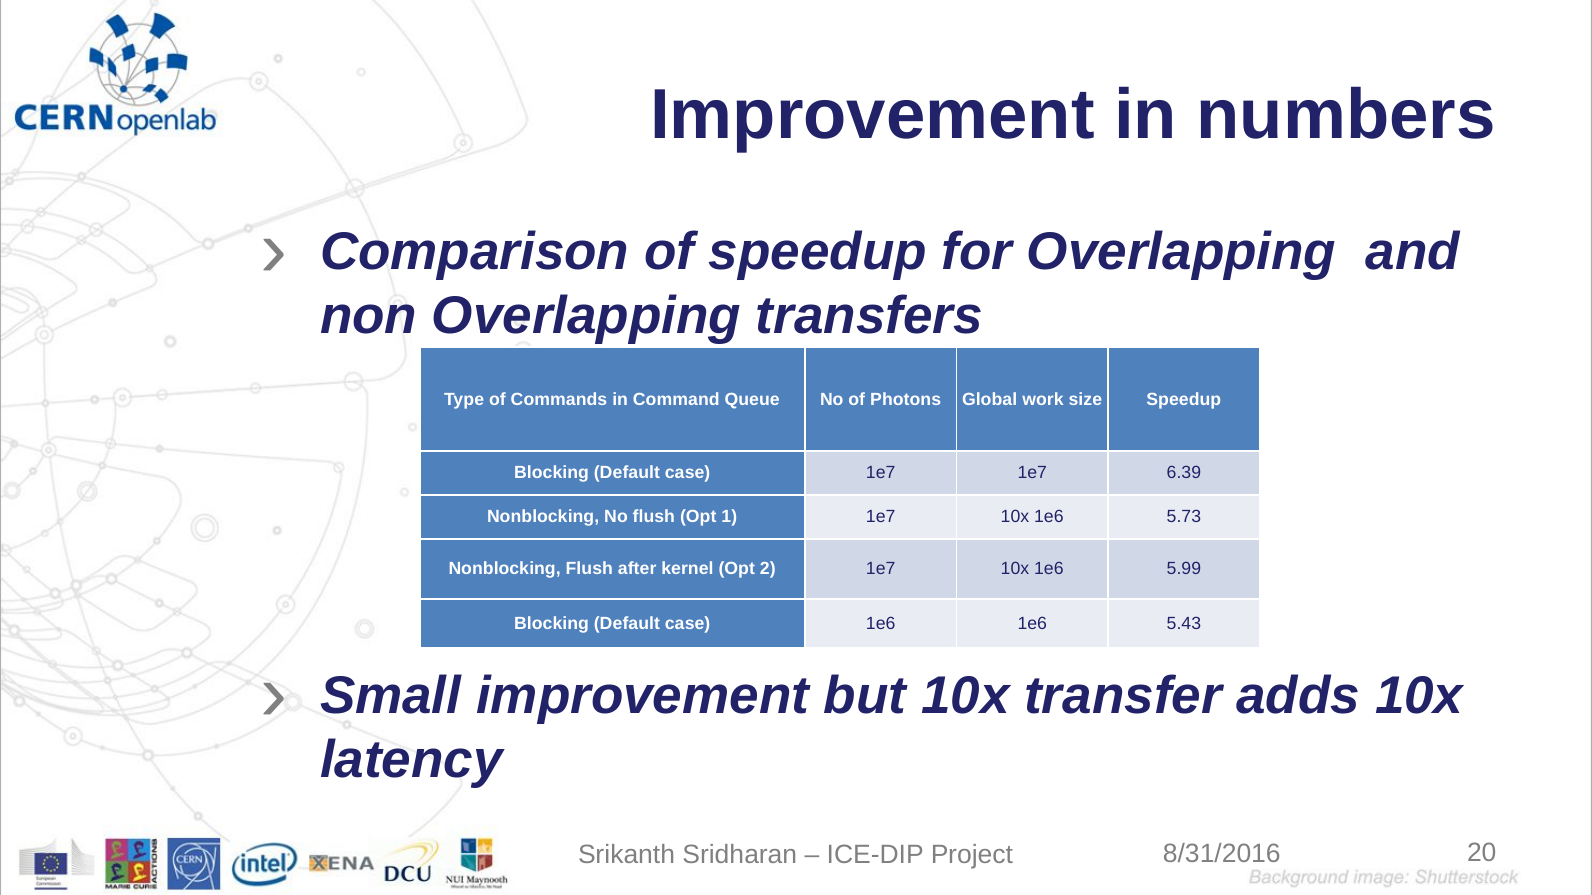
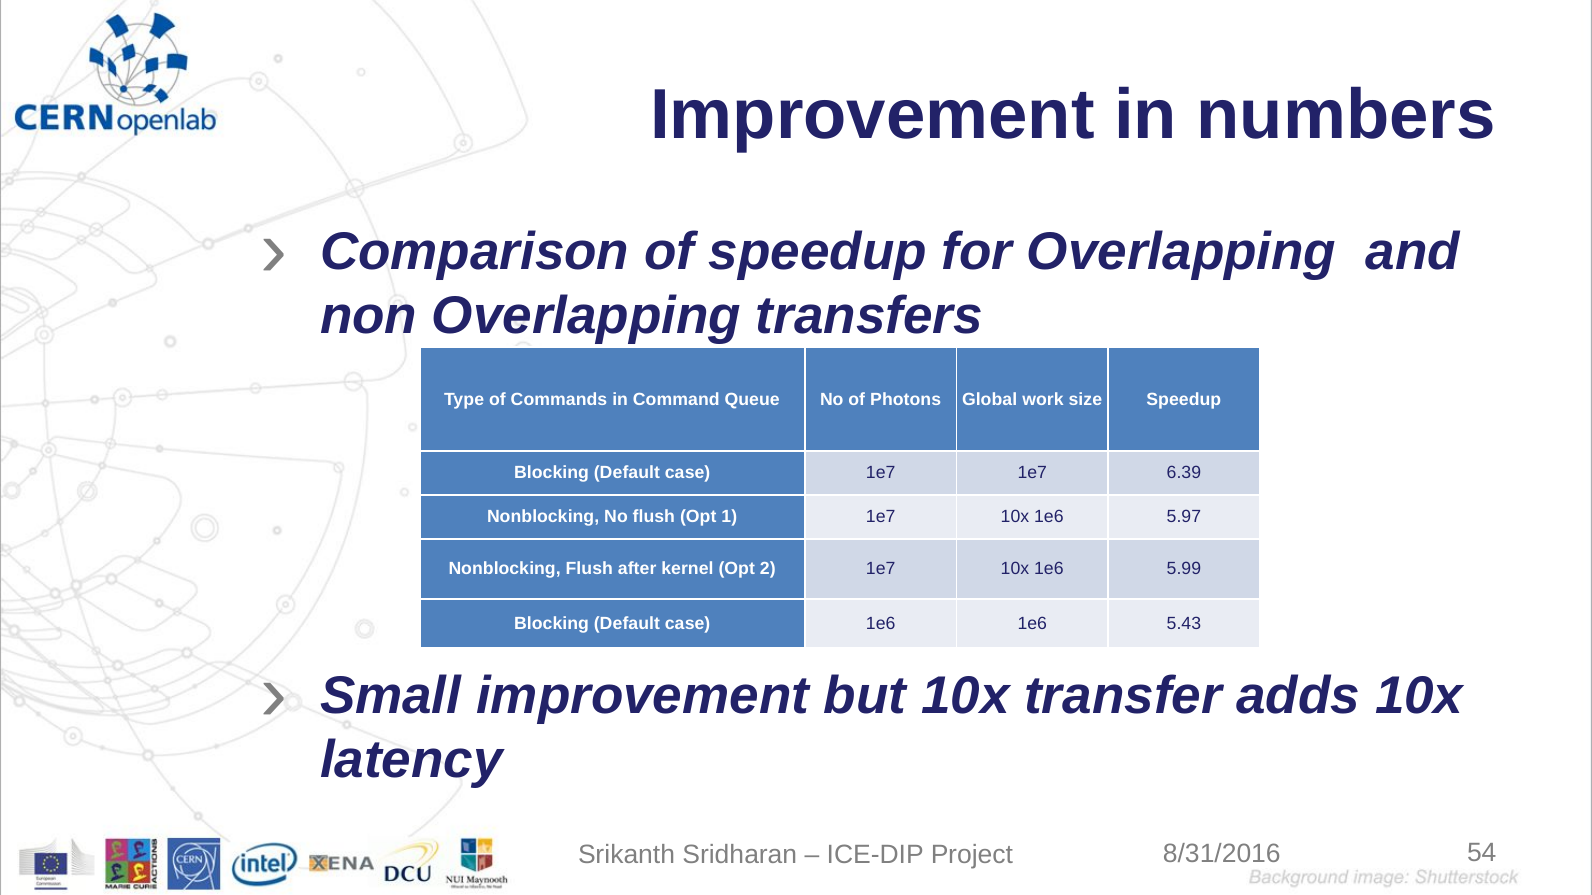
5.73: 5.73 -> 5.97
20: 20 -> 54
